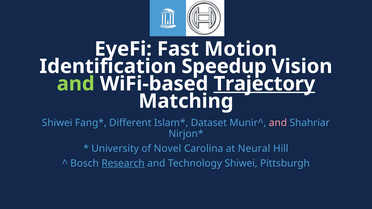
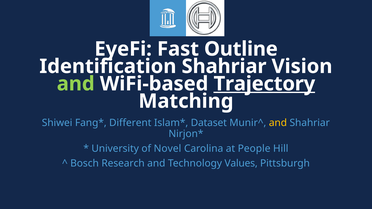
Motion: Motion -> Outline
Identification Speedup: Speedup -> Shahriar
and at (278, 123) colour: pink -> yellow
Neural: Neural -> People
Research underline: present -> none
Technology Shiwei: Shiwei -> Values
